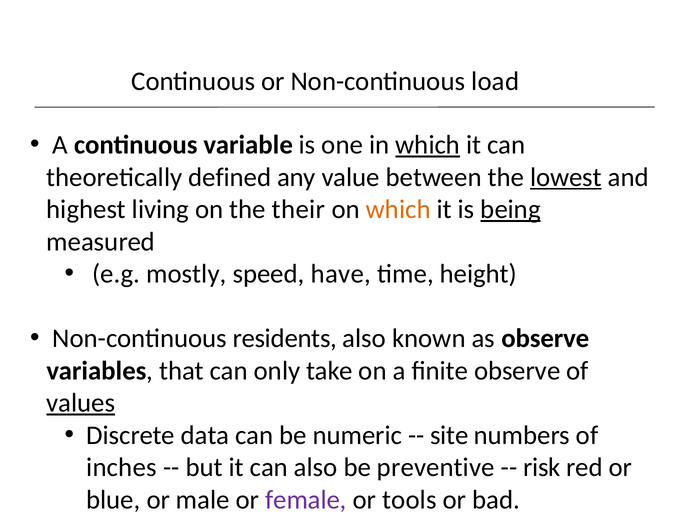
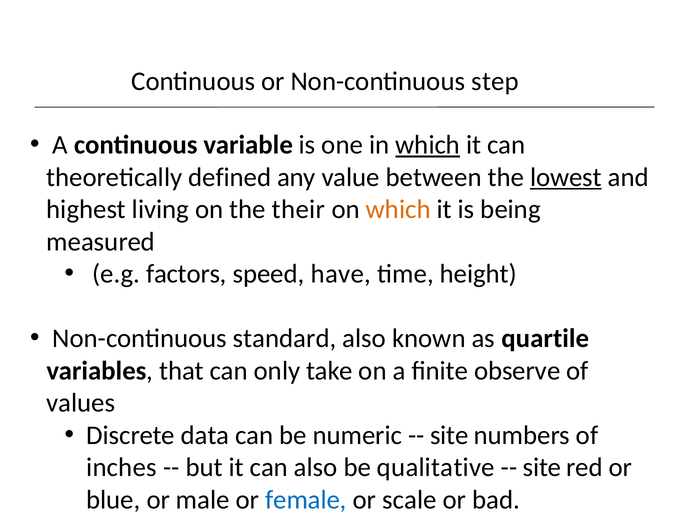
load: load -> step
being underline: present -> none
mostly: mostly -> factors
residents: residents -> standard
as observe: observe -> quartile
values underline: present -> none
preventive: preventive -> qualitative
risk at (542, 467): risk -> site
female colour: purple -> blue
tools: tools -> scale
